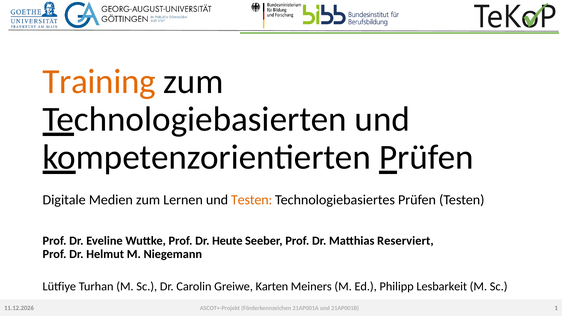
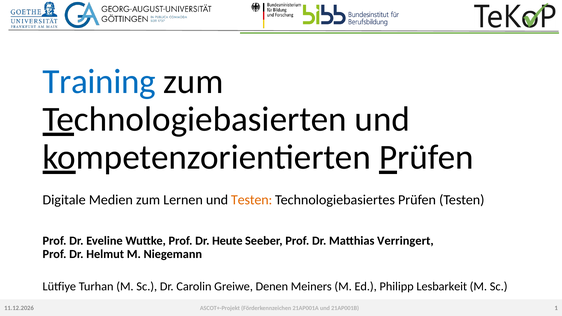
Training colour: orange -> blue
Reserviert: Reserviert -> Verringert
Karten: Karten -> Denen
